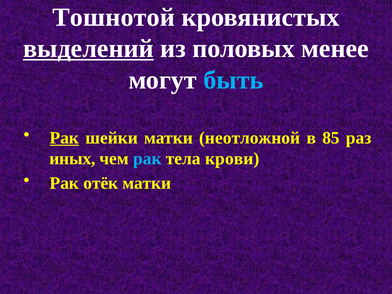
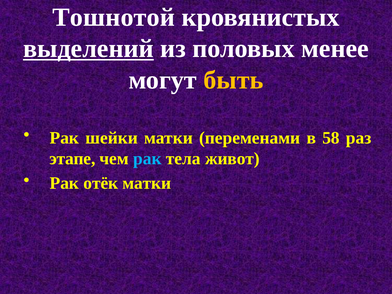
быть colour: light blue -> yellow
Рак at (64, 138) underline: present -> none
неотложной: неотложной -> переменами
85: 85 -> 58
иных: иных -> этапе
крови: крови -> живот
